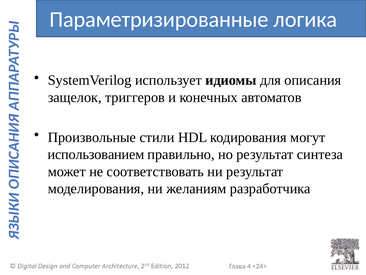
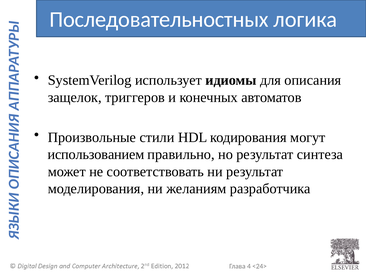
Параметризированные: Параметризированные -> Последовательностных
